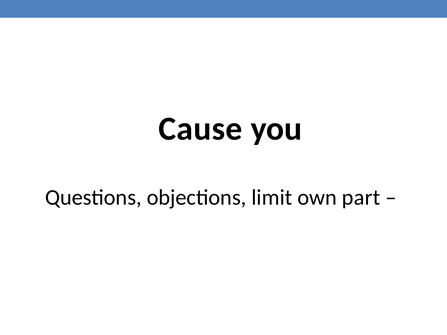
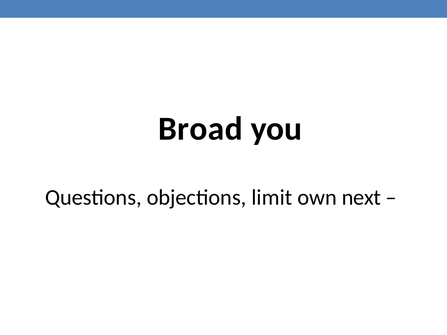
Cause: Cause -> Broad
part: part -> next
